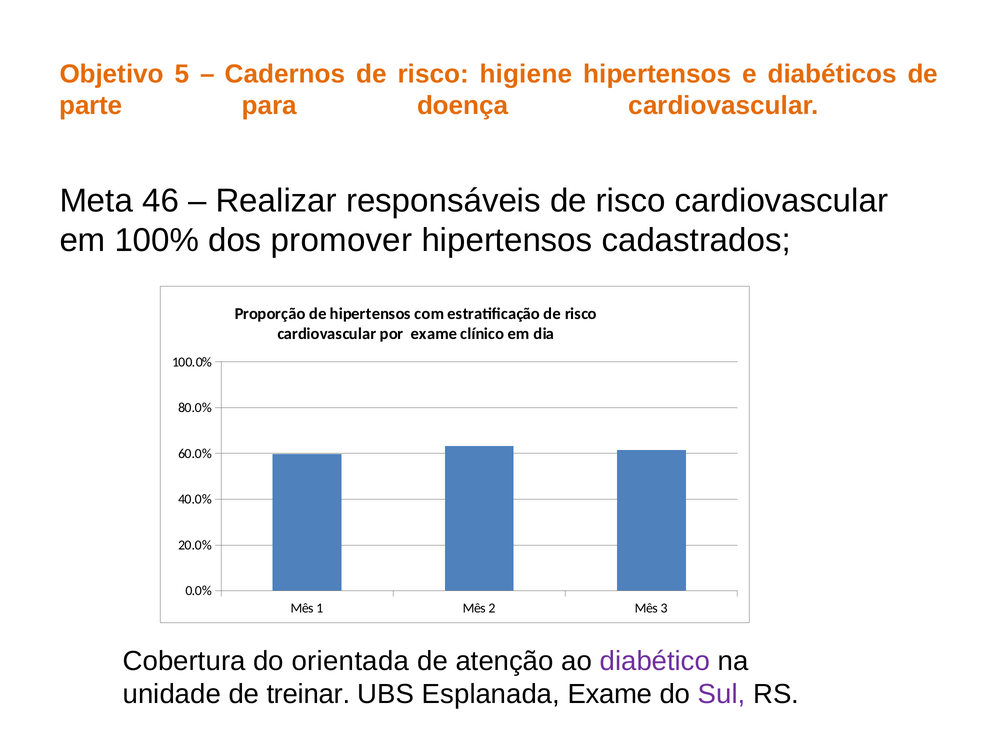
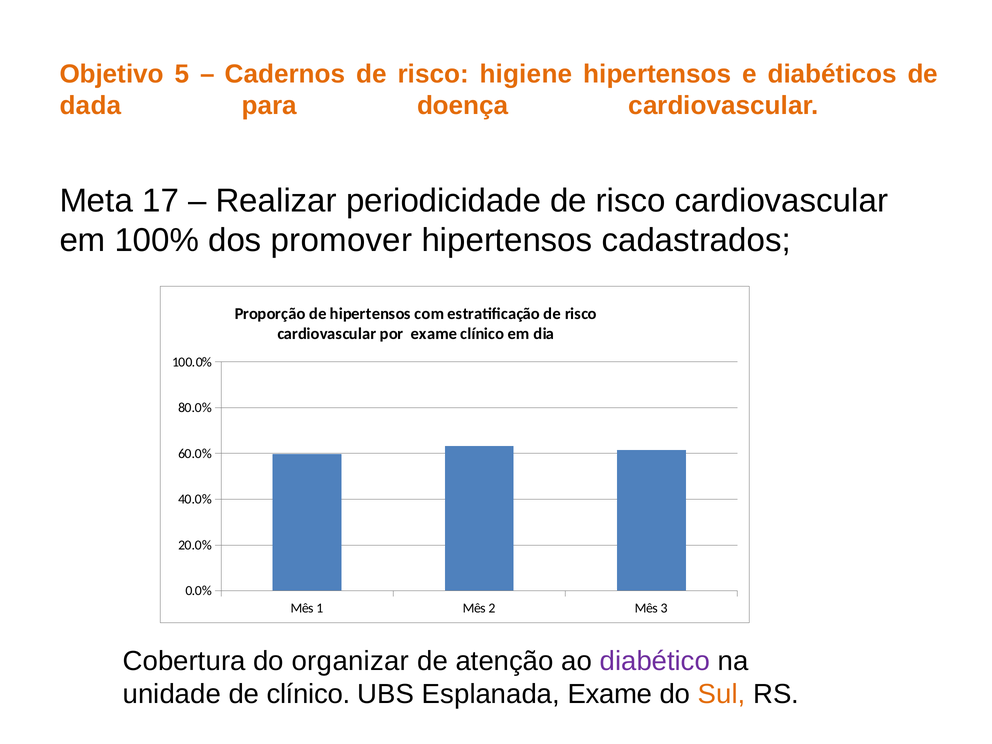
parte: parte -> dada
46: 46 -> 17
responsáveis: responsáveis -> periodicidade
orientada: orientada -> organizar
de treinar: treinar -> clínico
Sul colour: purple -> orange
